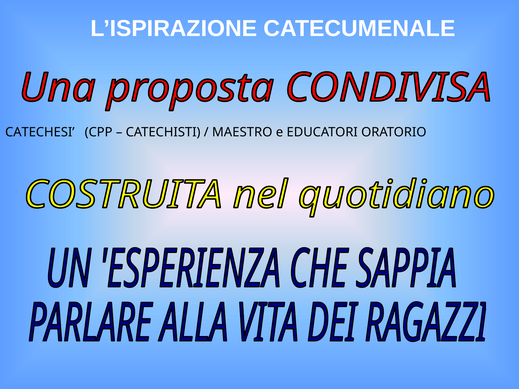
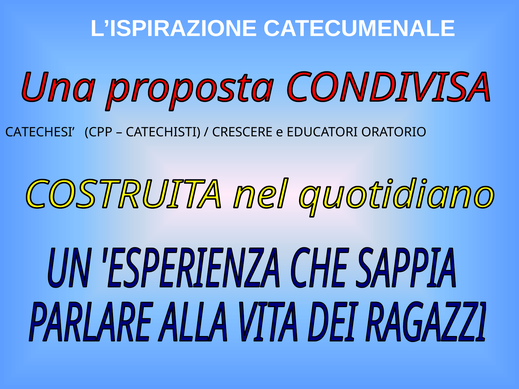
MAESTRO: MAESTRO -> CRESCERE
